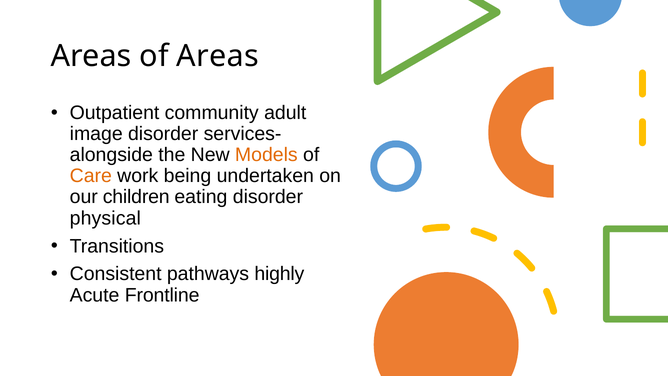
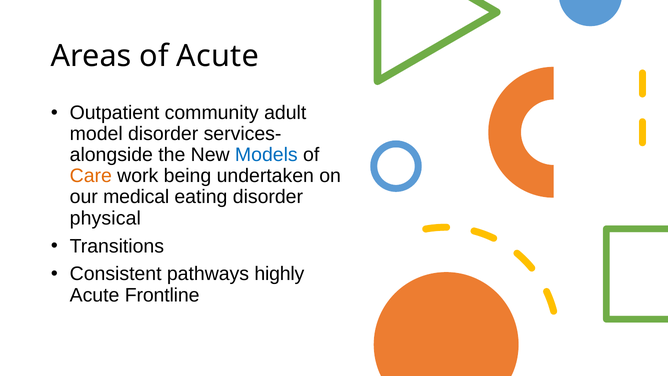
of Areas: Areas -> Acute
image: image -> model
Models colour: orange -> blue
children: children -> medical
